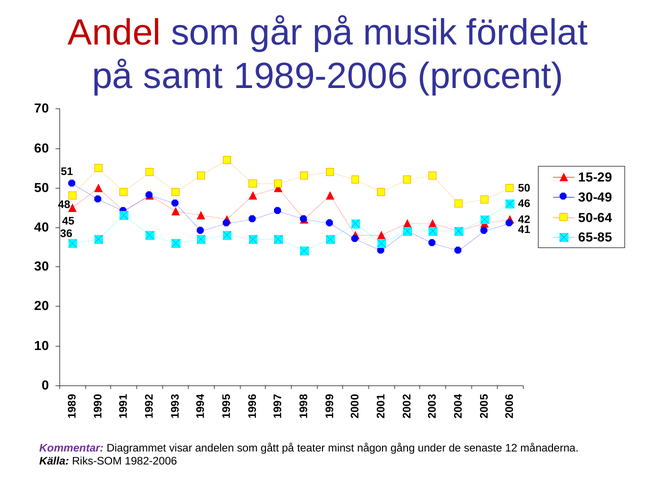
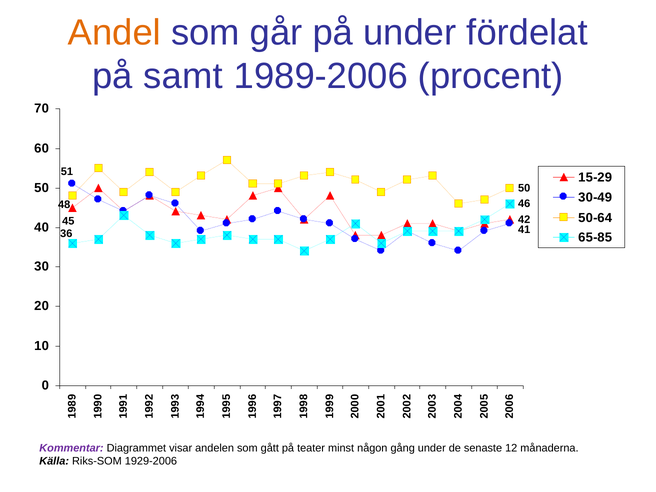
Andel colour: red -> orange
på musik: musik -> under
1982-2006: 1982-2006 -> 1929-2006
